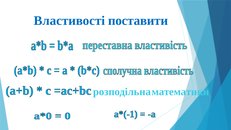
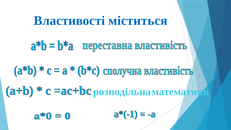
поставити: поставити -> міститься
